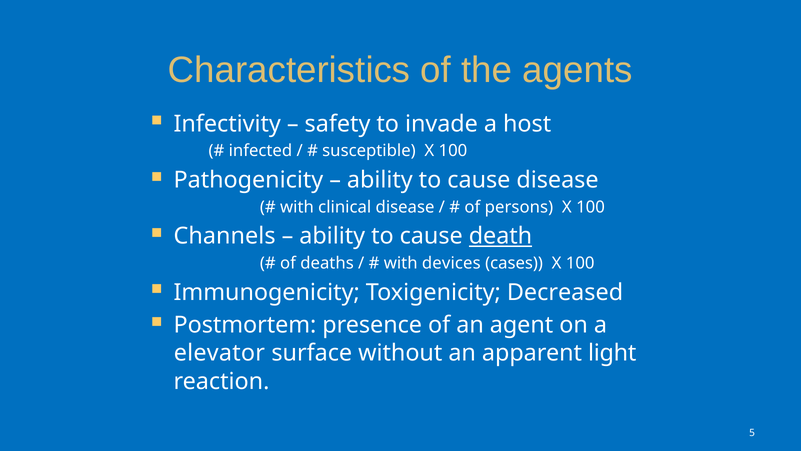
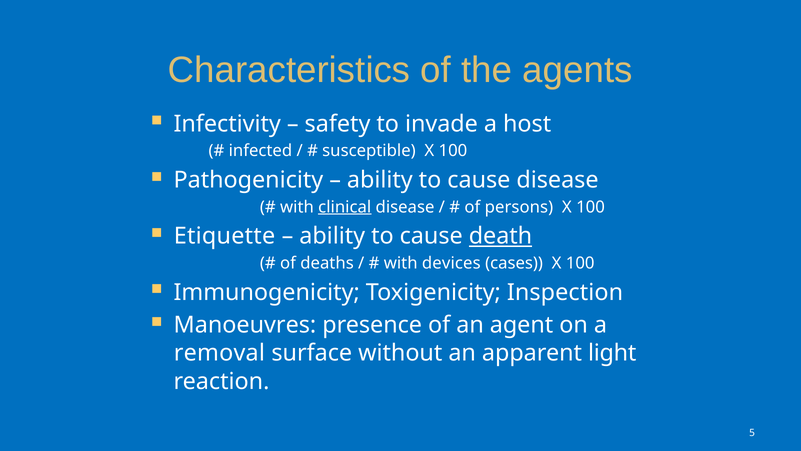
clinical underline: none -> present
Channels: Channels -> Etiquette
Decreased: Decreased -> Inspection
Postmortem: Postmortem -> Manoeuvres
elevator: elevator -> removal
